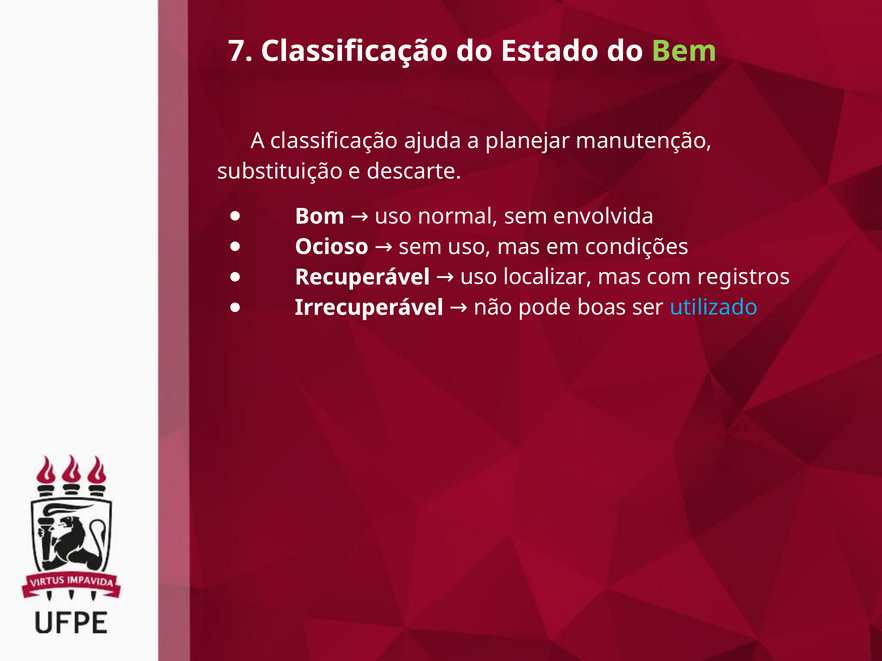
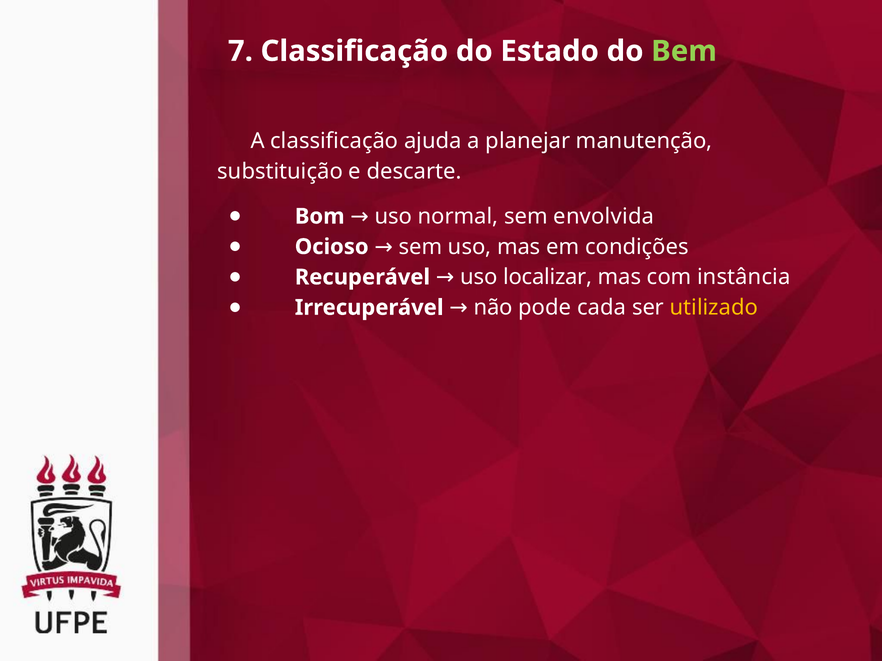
registros: registros -> instância
boas: boas -> cada
utilizado colour: light blue -> yellow
